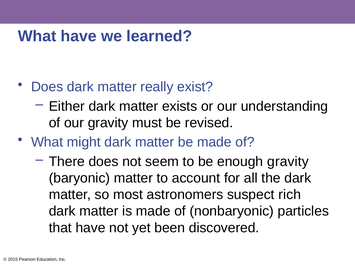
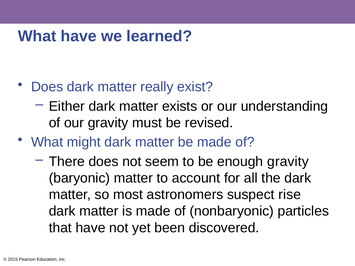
rich: rich -> rise
